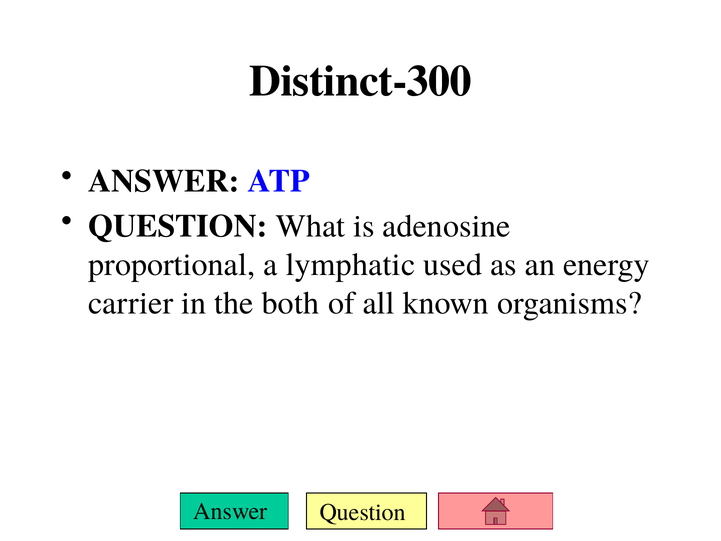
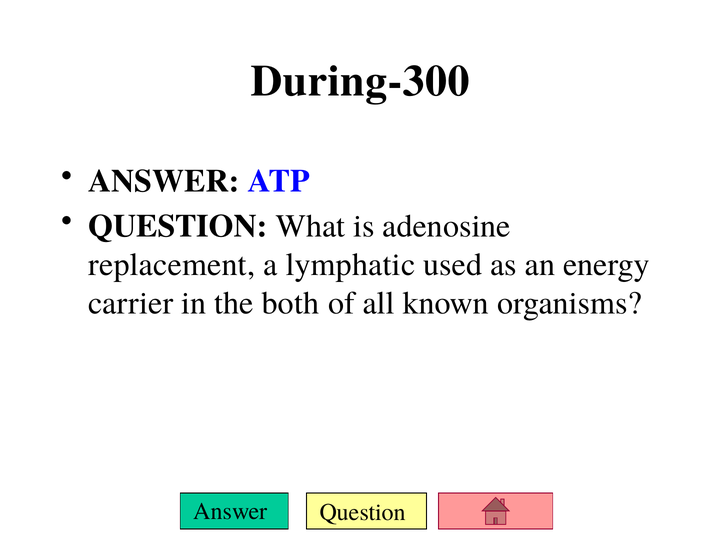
Distinct-300: Distinct-300 -> During-300
proportional: proportional -> replacement
